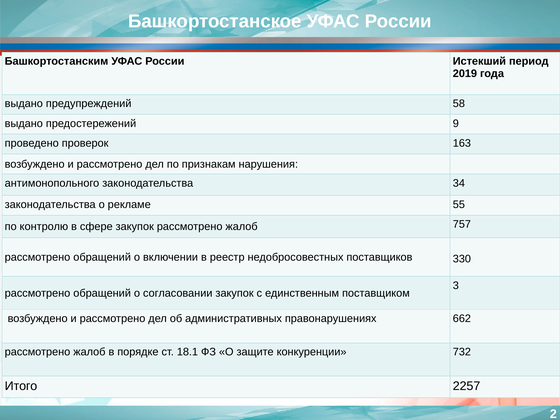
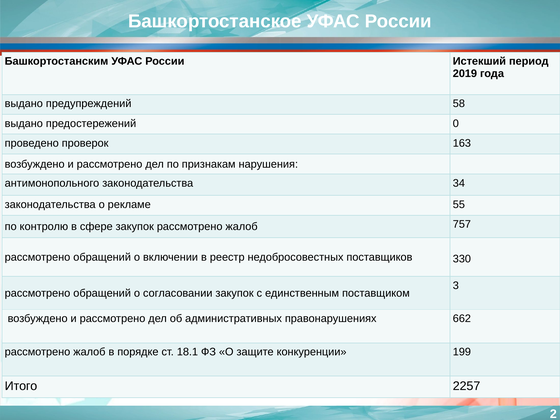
9: 9 -> 0
732: 732 -> 199
